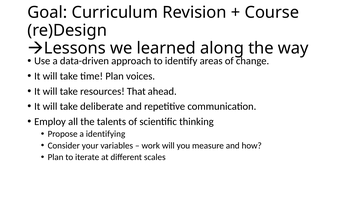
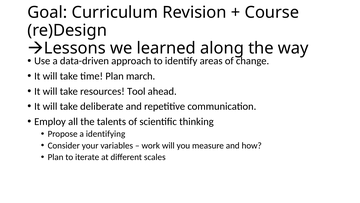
voices: voices -> march
That: That -> Tool
